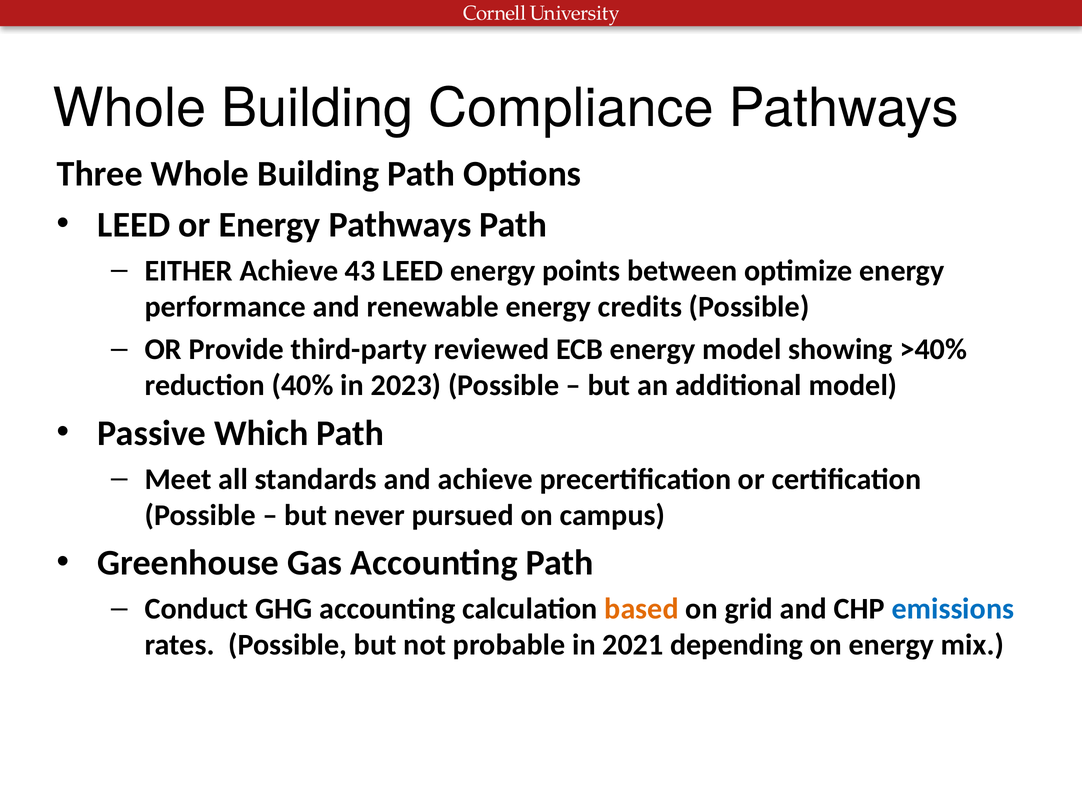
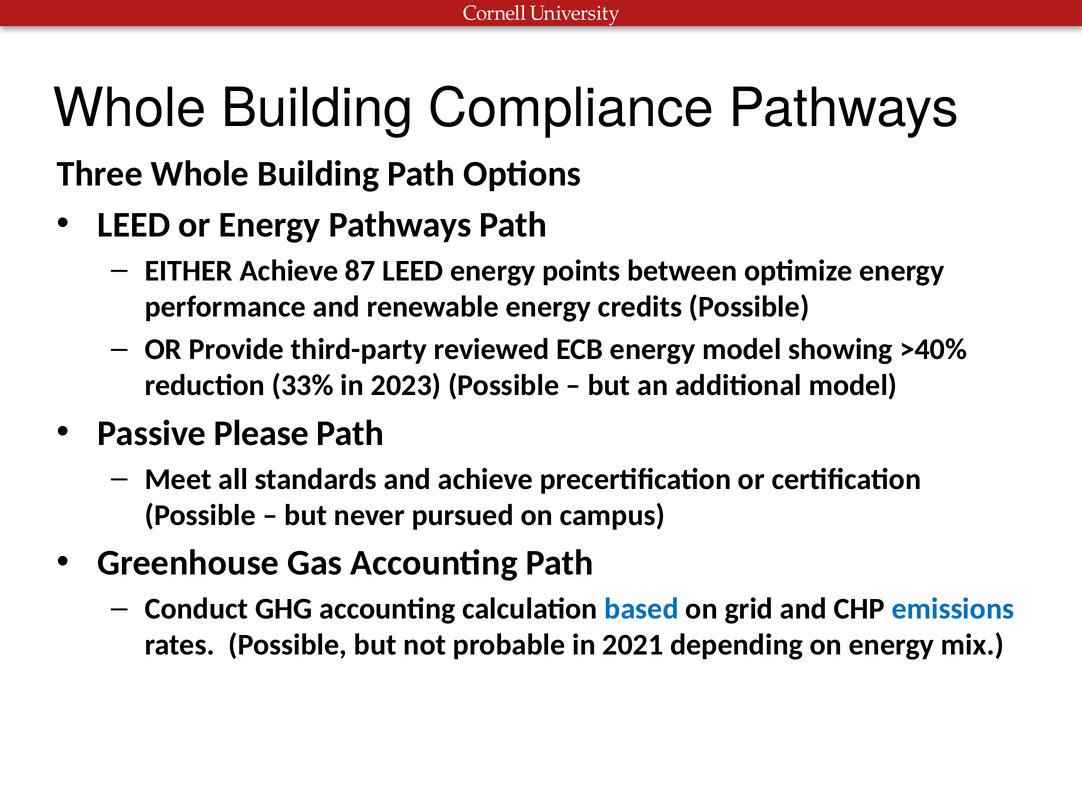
43: 43 -> 87
40%: 40% -> 33%
Which: Which -> Please
based colour: orange -> blue
